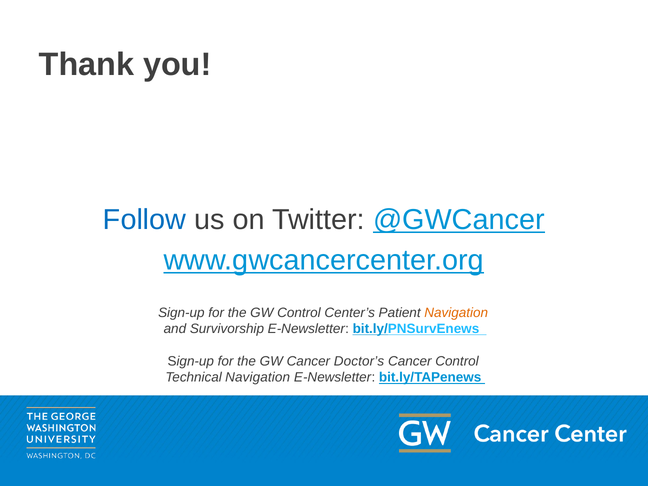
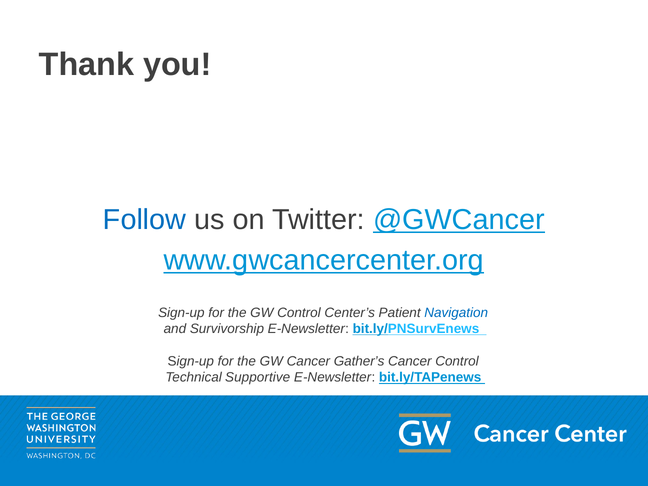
Navigation at (456, 313) colour: orange -> blue
Doctor’s: Doctor’s -> Gather’s
Technical Navigation: Navigation -> Supportive
